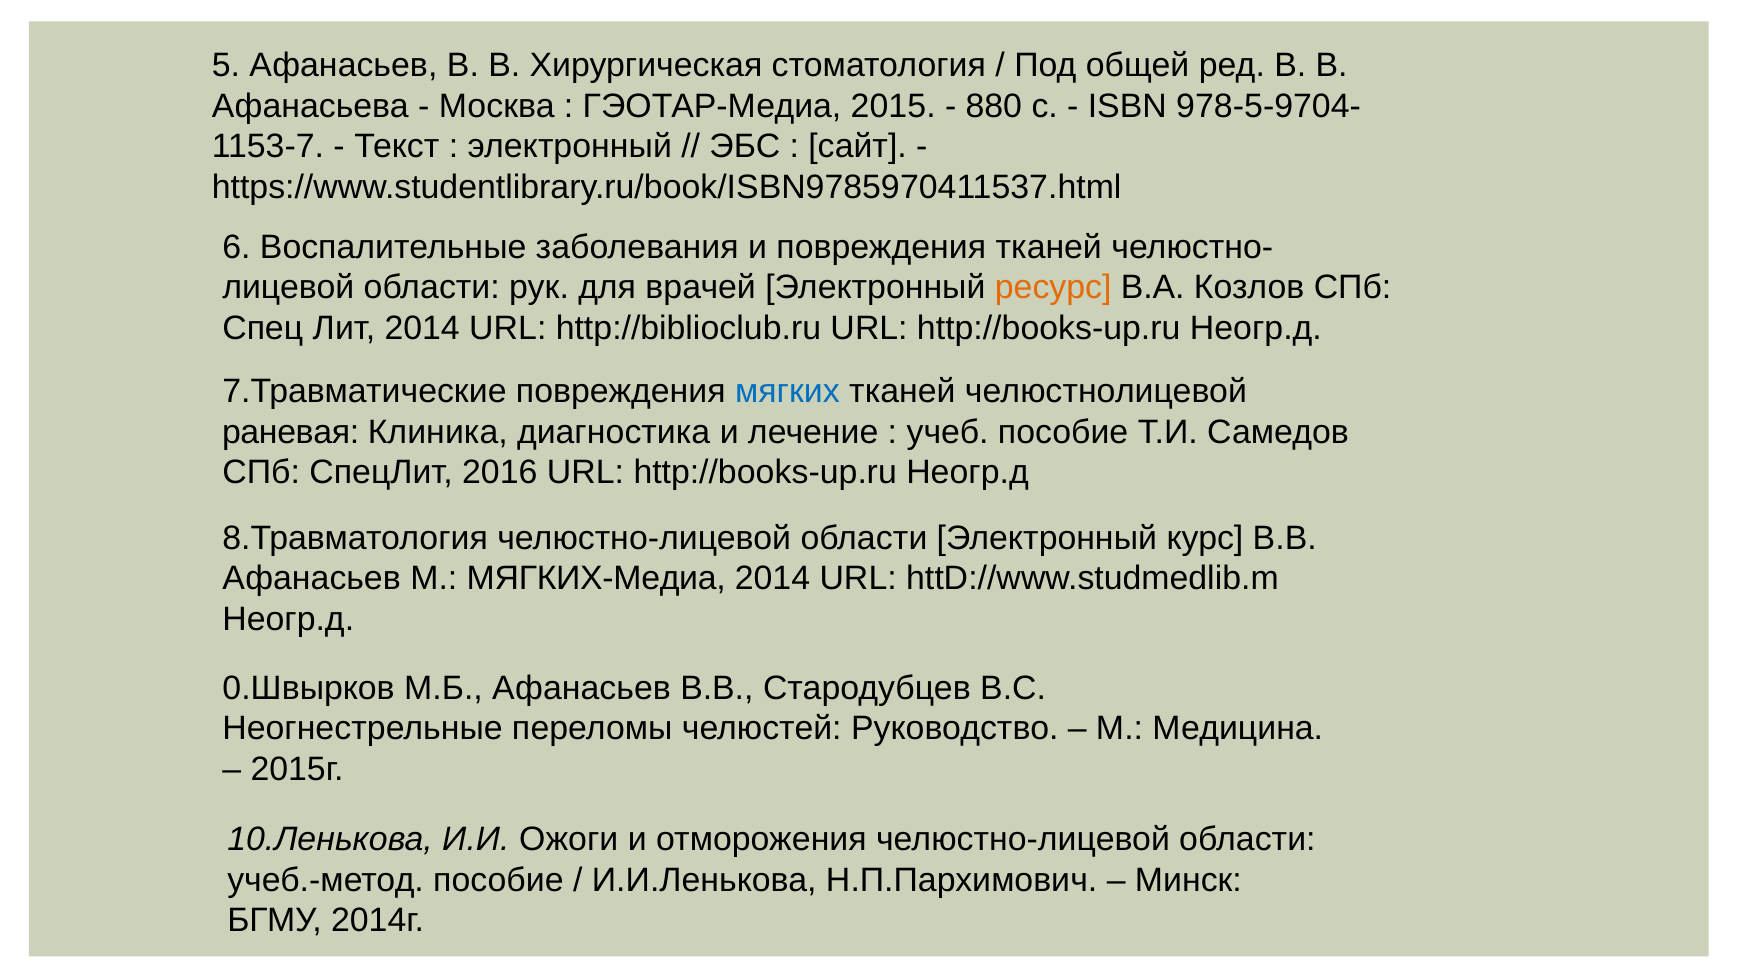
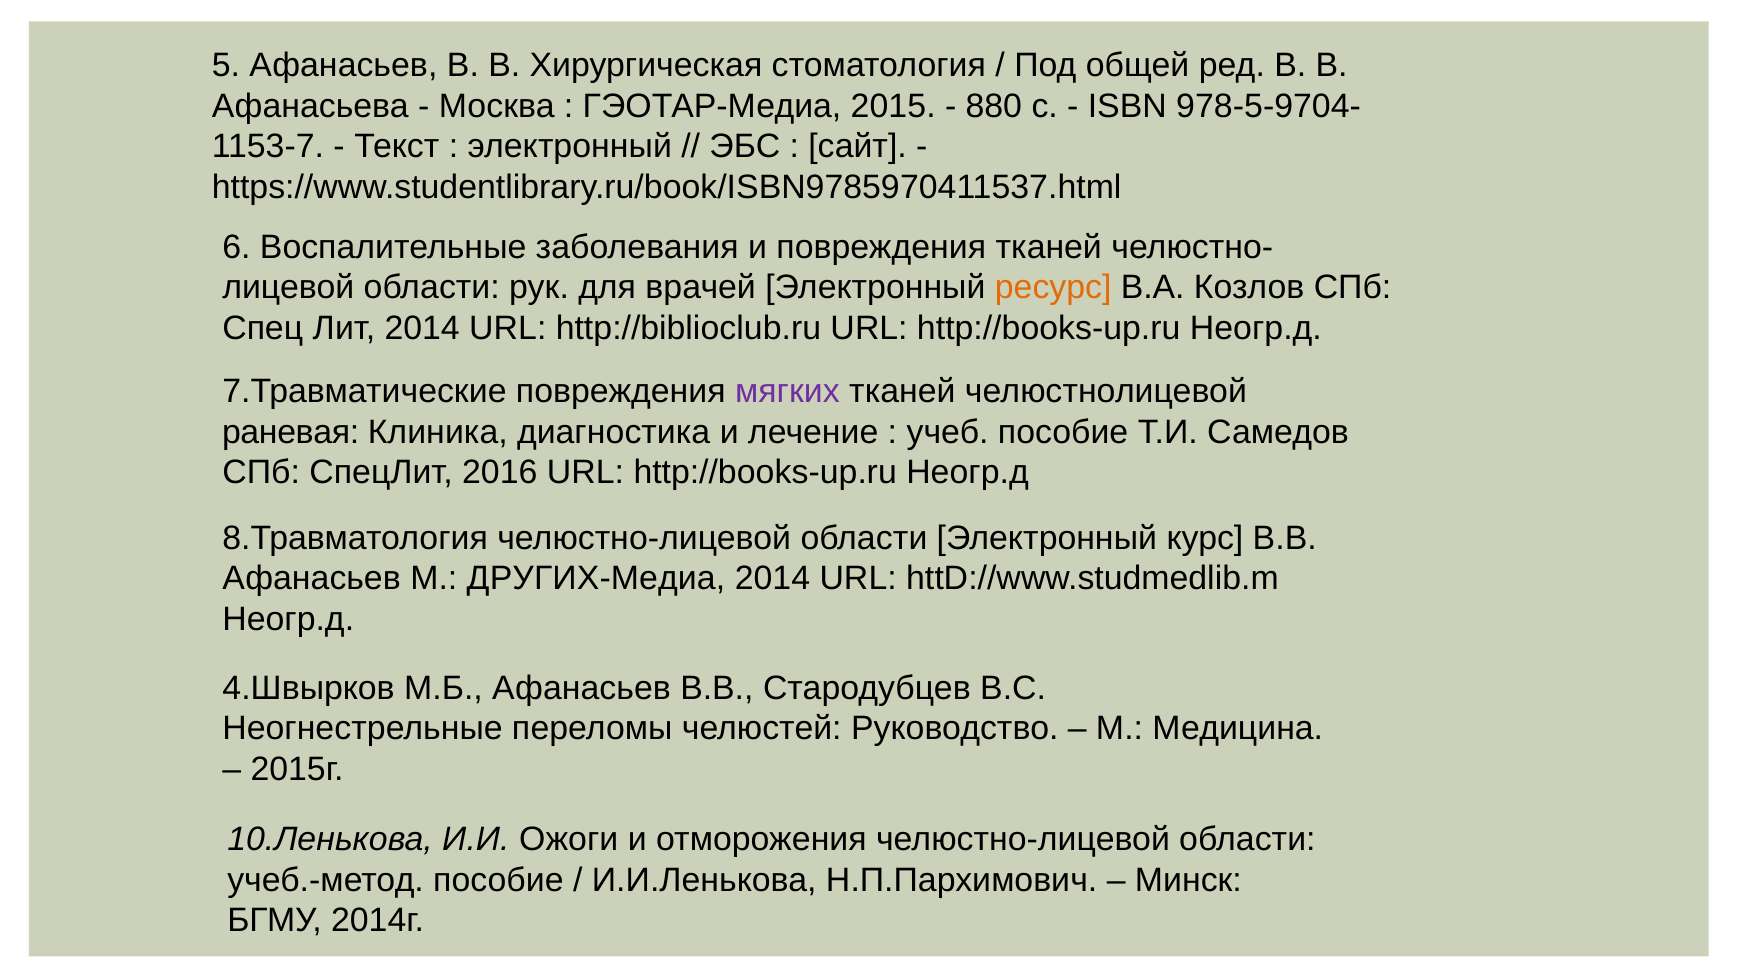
мягких colour: blue -> purple
МЯГКИХ-Медиа: МЯГКИХ-Медиа -> ДРУГИХ-Медиа
0.Швырков: 0.Швырков -> 4.Швырков
